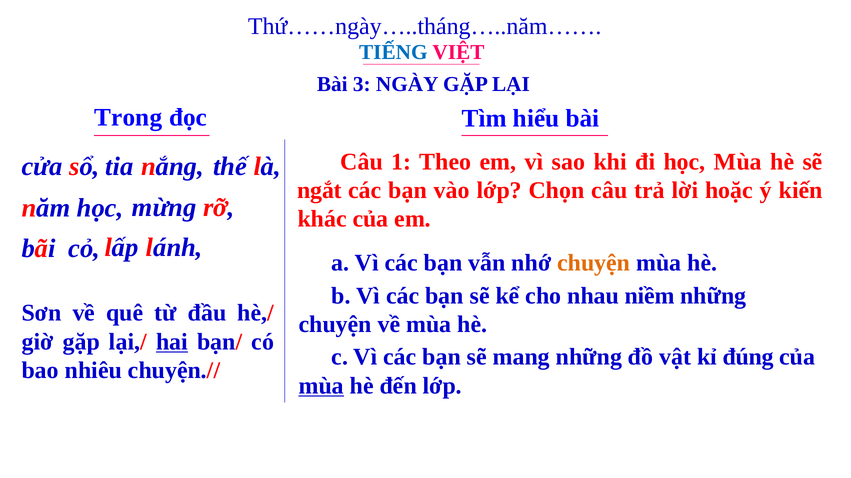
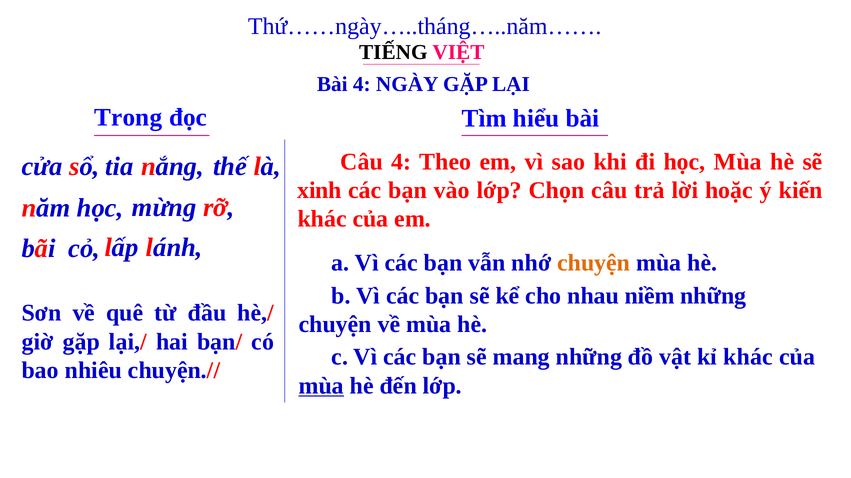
TIẾNG colour: blue -> black
Bài 3: 3 -> 4
Câu 1: 1 -> 4
ngắt: ngắt -> xinh
hai underline: present -> none
kỉ đúng: đúng -> khác
